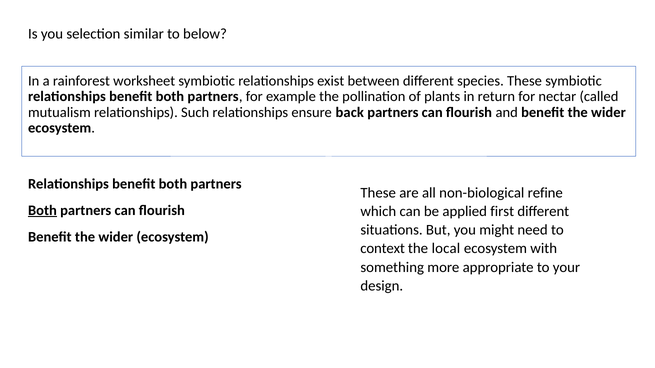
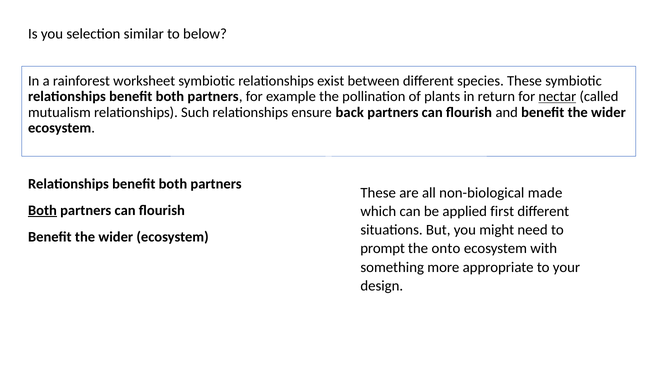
nectar underline: none -> present
refine: refine -> made
context: context -> prompt
local: local -> onto
